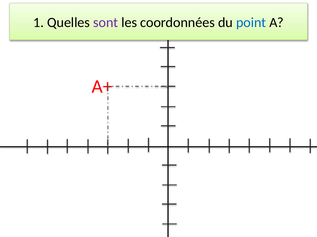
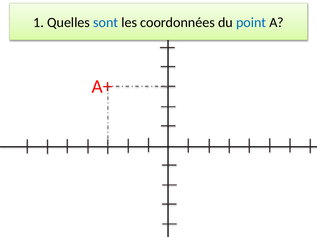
sont colour: purple -> blue
